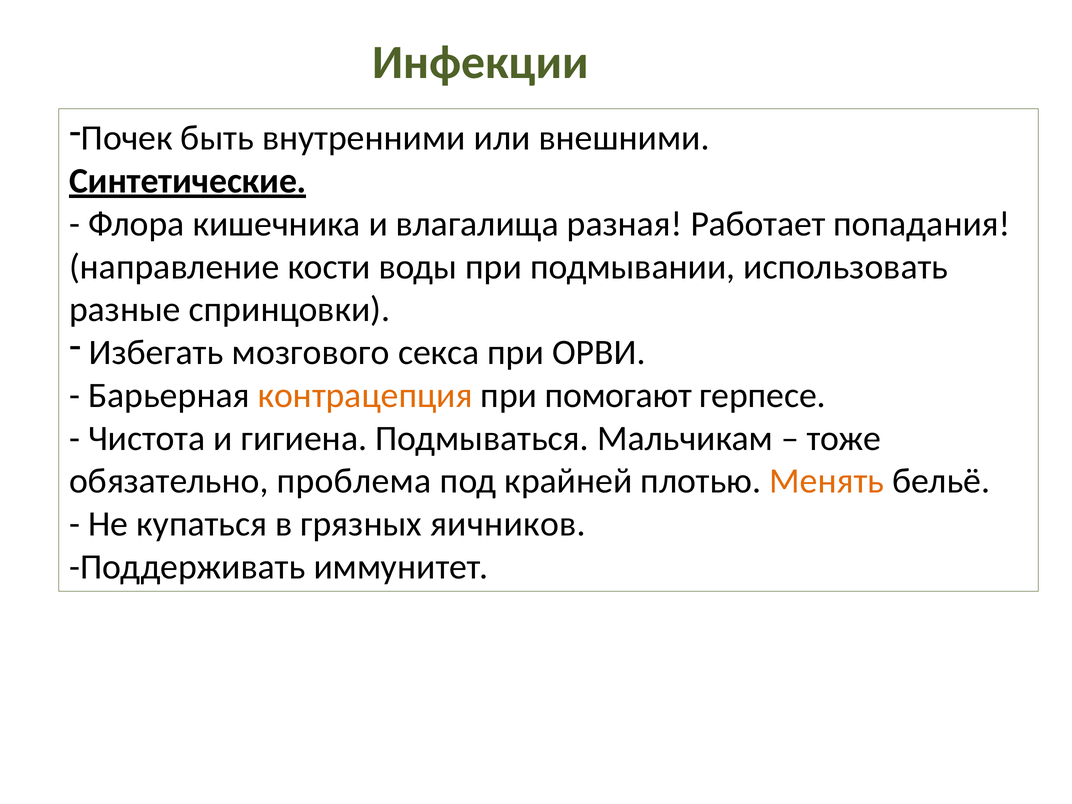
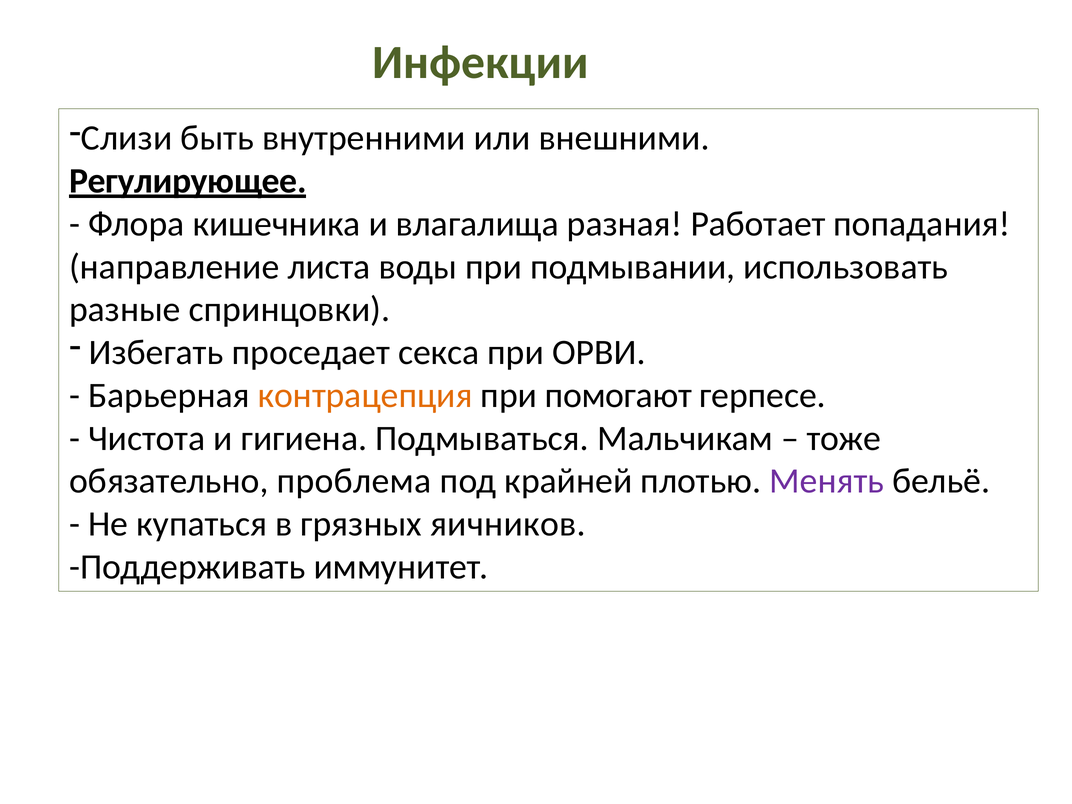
Почек: Почек -> Слизи
Синтетические: Синтетические -> Регулирующее
кости: кости -> листа
мозгового: мозгового -> проседает
Менять colour: orange -> purple
